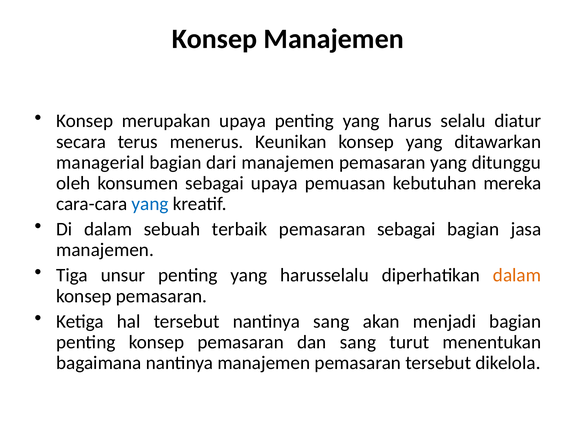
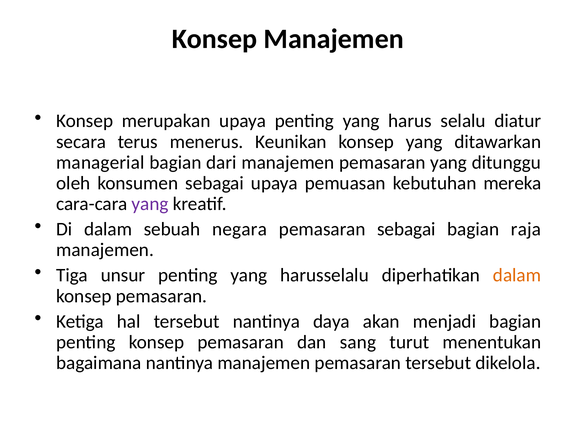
yang at (150, 204) colour: blue -> purple
terbaik: terbaik -> negara
jasa: jasa -> raja
nantinya sang: sang -> daya
